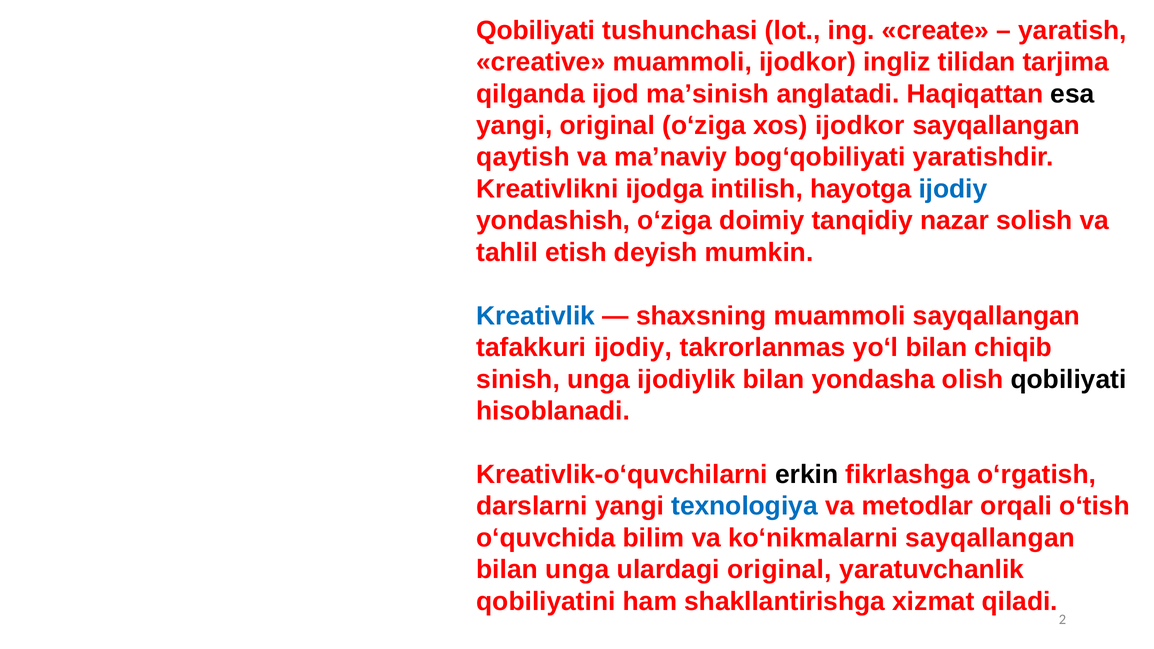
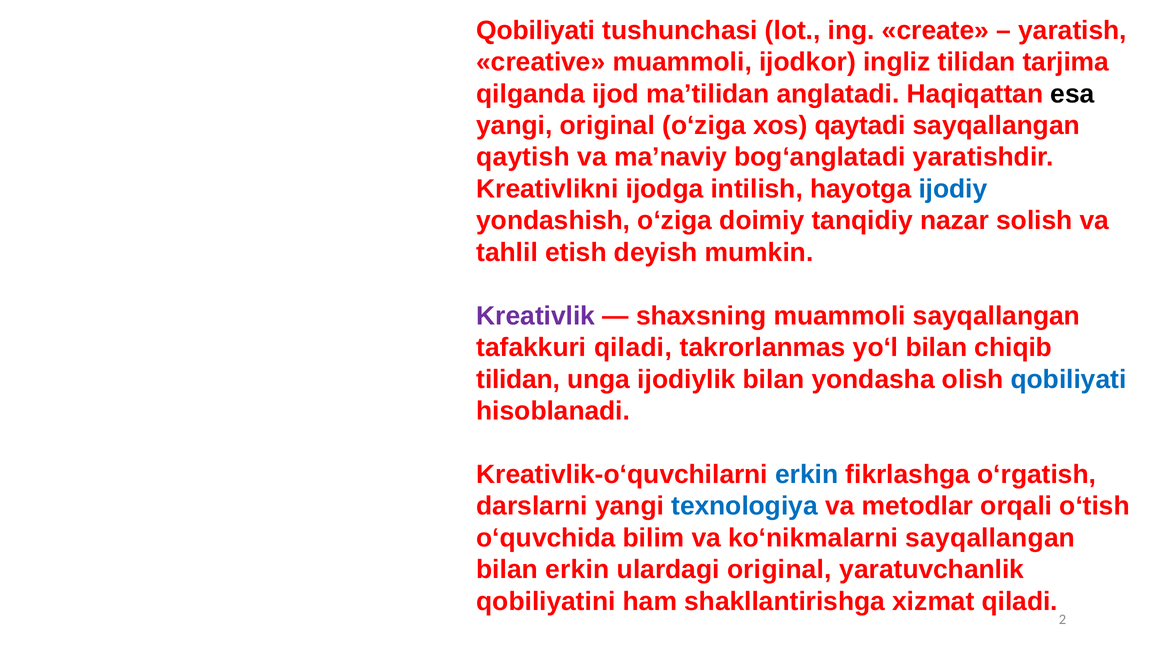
ma’sinish: ma’sinish -> ma’tilidan
xos ijodkor: ijodkor -> qaytadi
bog‘qobiliyati: bog‘qobiliyati -> bog‘anglatadi
Kreativlik colour: blue -> purple
tafakkuri ijodiy: ijodiy -> qiladi
sinish at (518, 379): sinish -> tilidan
qobiliyati at (1069, 379) colour: black -> blue
erkin at (807, 475) colour: black -> blue
bilan unga: unga -> erkin
